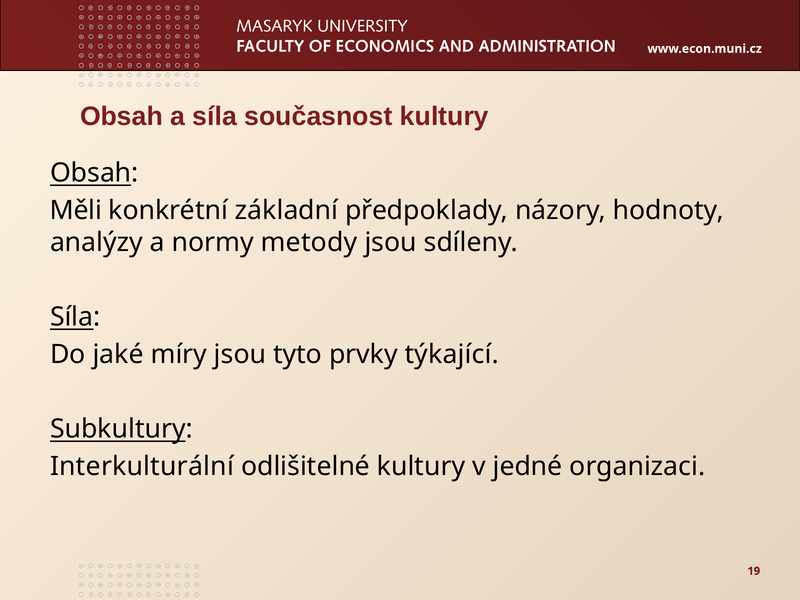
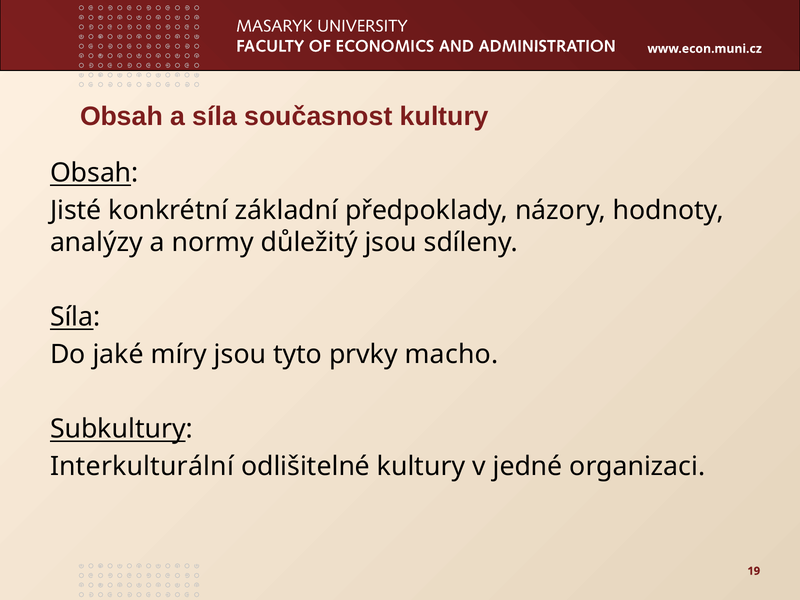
Měli: Měli -> Jisté
metody: metody -> důležitý
týkající: týkající -> macho
